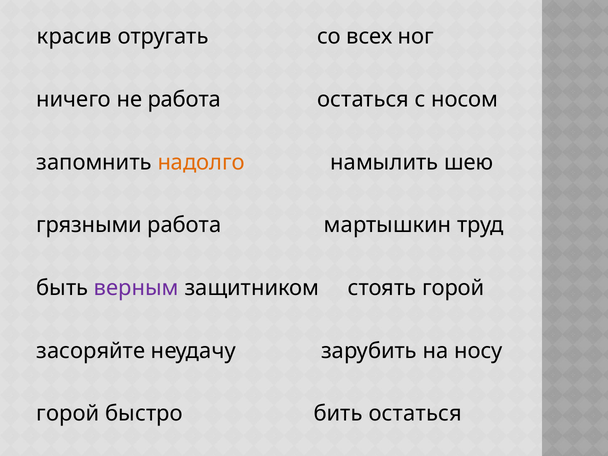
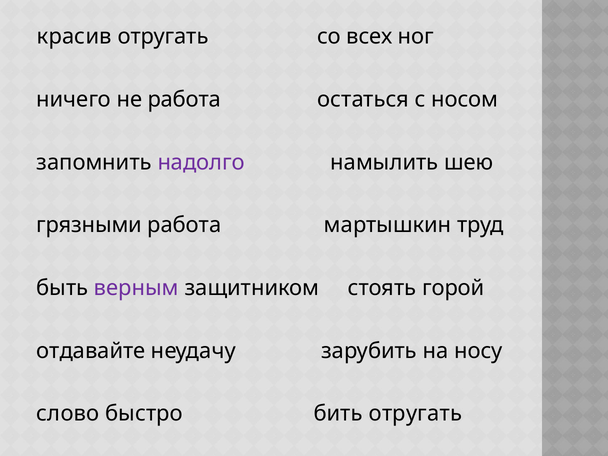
надолго colour: orange -> purple
засоряйте: засоряйте -> отдавайте
горой at (68, 414): горой -> слово
бить остаться: остаться -> отругать
